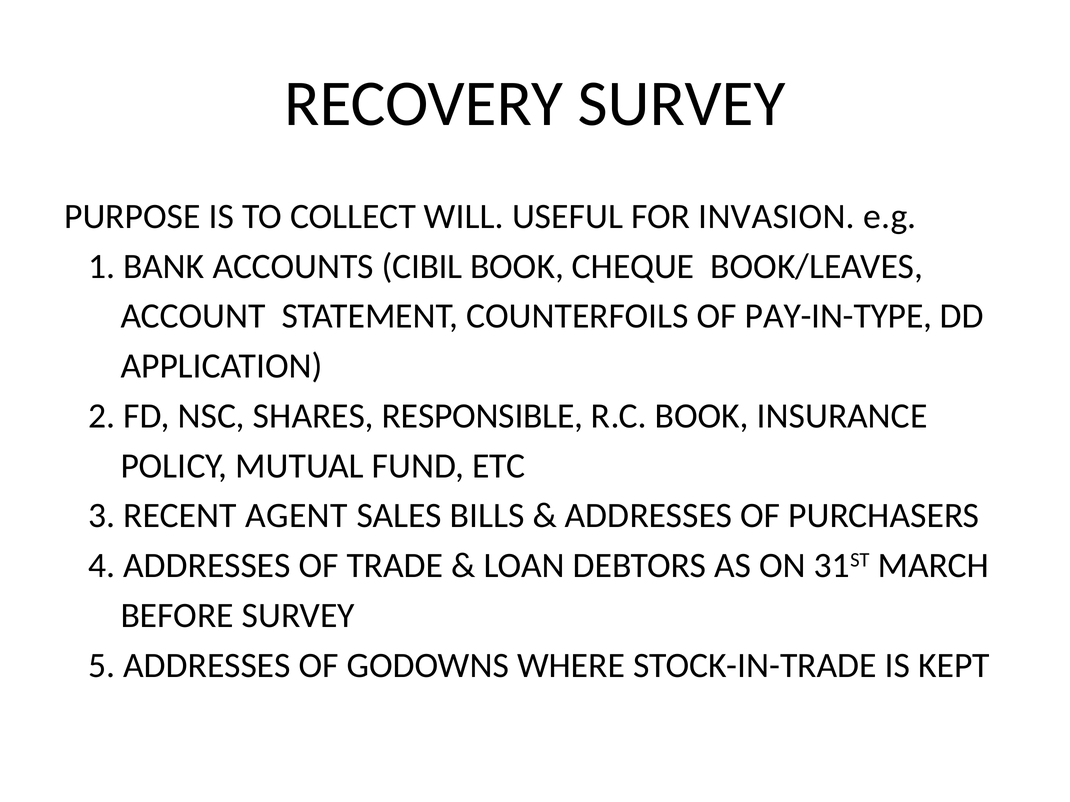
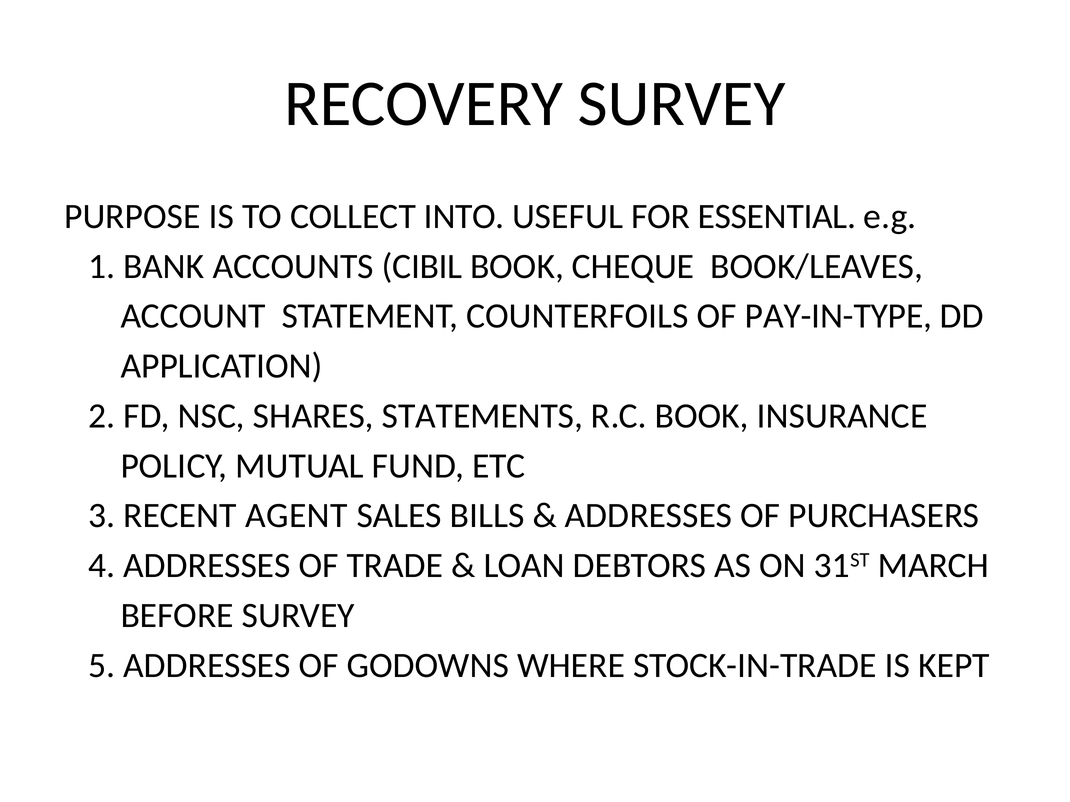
WILL: WILL -> INTO
INVASION: INVASION -> ESSENTIAL
RESPONSIBLE: RESPONSIBLE -> STATEMENTS
